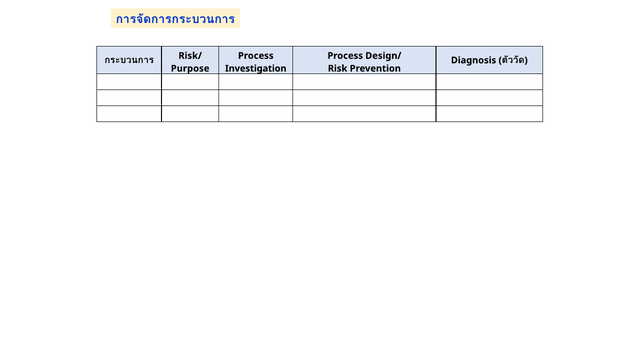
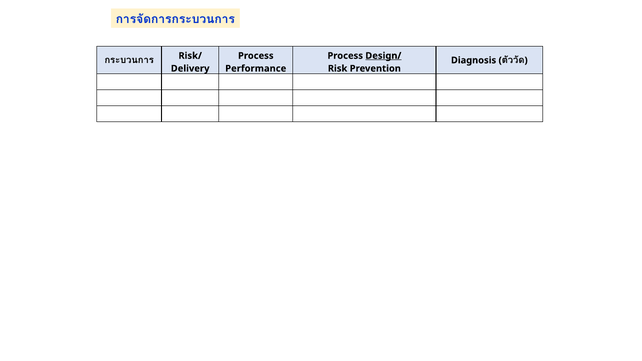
Design/ underline: none -> present
Purpose: Purpose -> Delivery
Investigation: Investigation -> Performance
